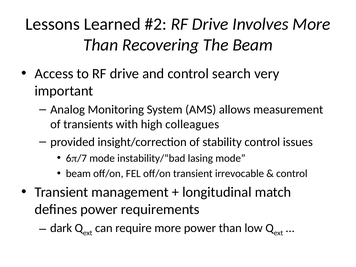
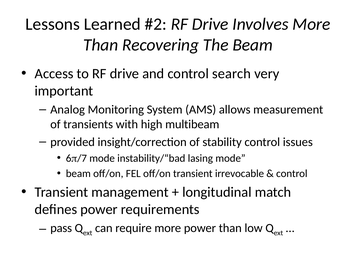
colleagues: colleagues -> multibeam
dark: dark -> pass
